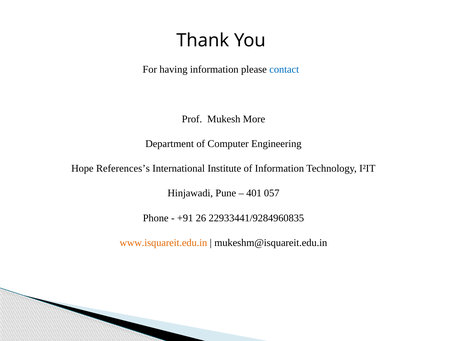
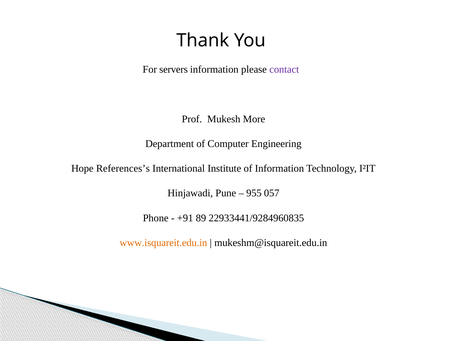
having: having -> servers
contact colour: blue -> purple
401: 401 -> 955
26: 26 -> 89
